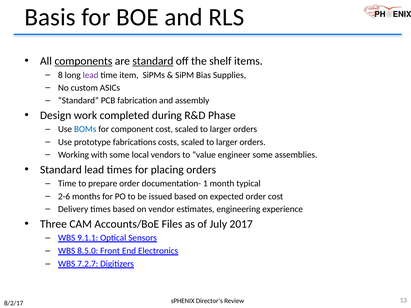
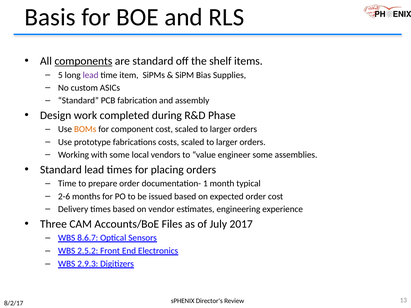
standard at (153, 61) underline: present -> none
8: 8 -> 5
BOMs colour: blue -> orange
9.1.1: 9.1.1 -> 8.6.7
8.5.0: 8.5.0 -> 2.5.2
7.2.7: 7.2.7 -> 2.9.3
